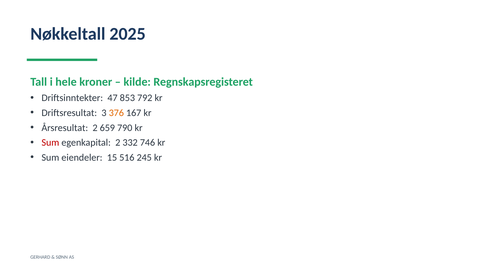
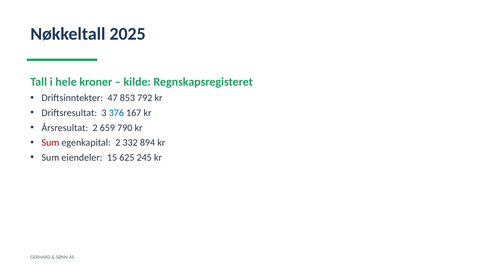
376 colour: orange -> blue
746: 746 -> 894
516: 516 -> 625
